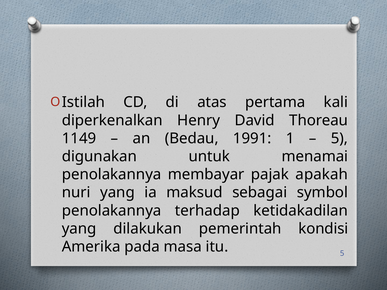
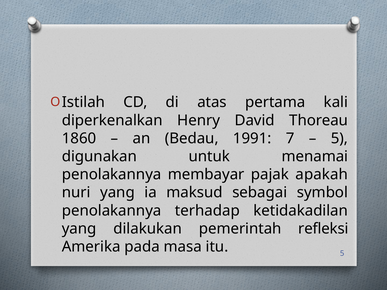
1149: 1149 -> 1860
1: 1 -> 7
kondisi: kondisi -> refleksi
